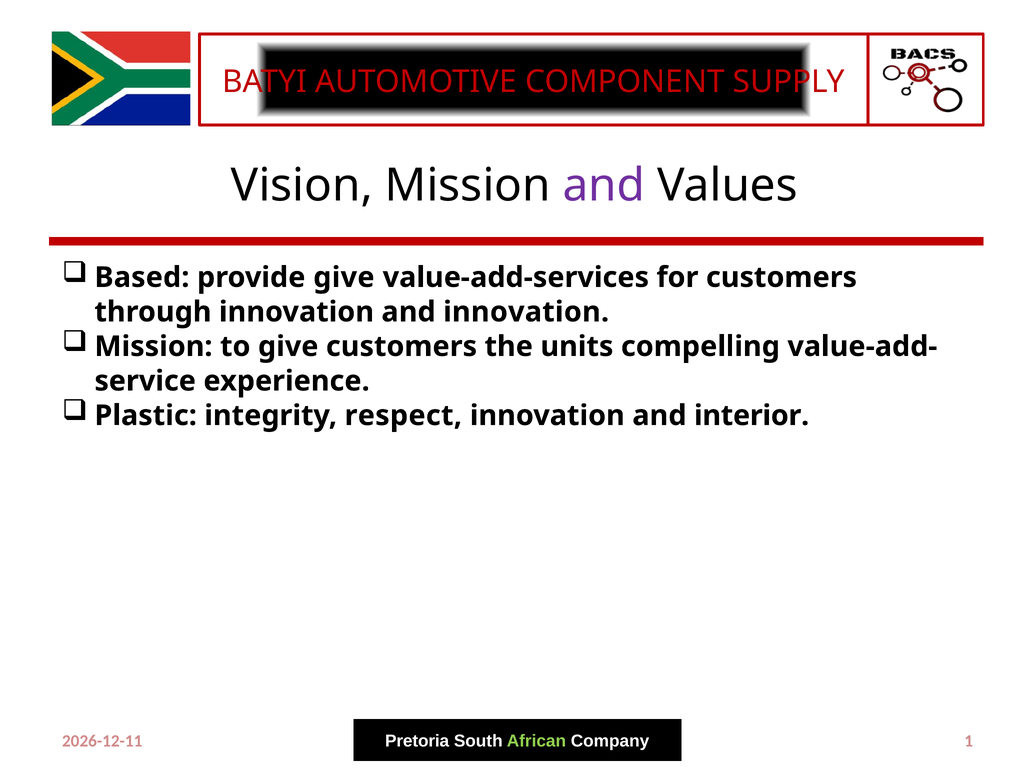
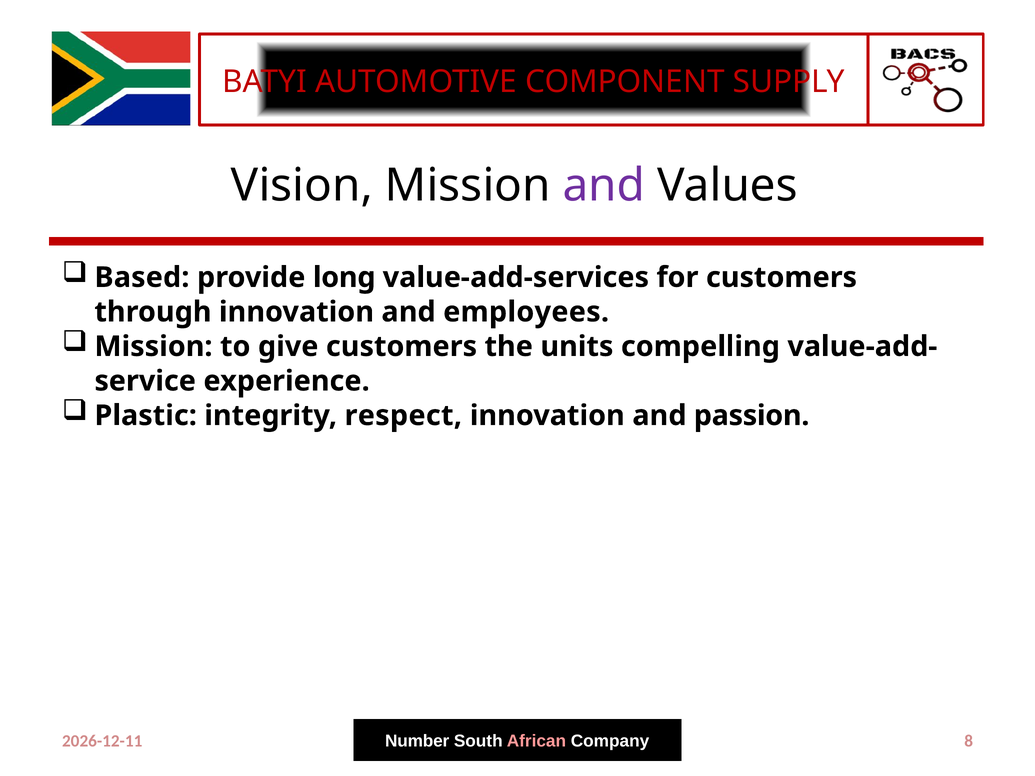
provide give: give -> long
and innovation: innovation -> employees
interior: interior -> passion
Pretoria: Pretoria -> Number
African colour: light green -> pink
1: 1 -> 8
